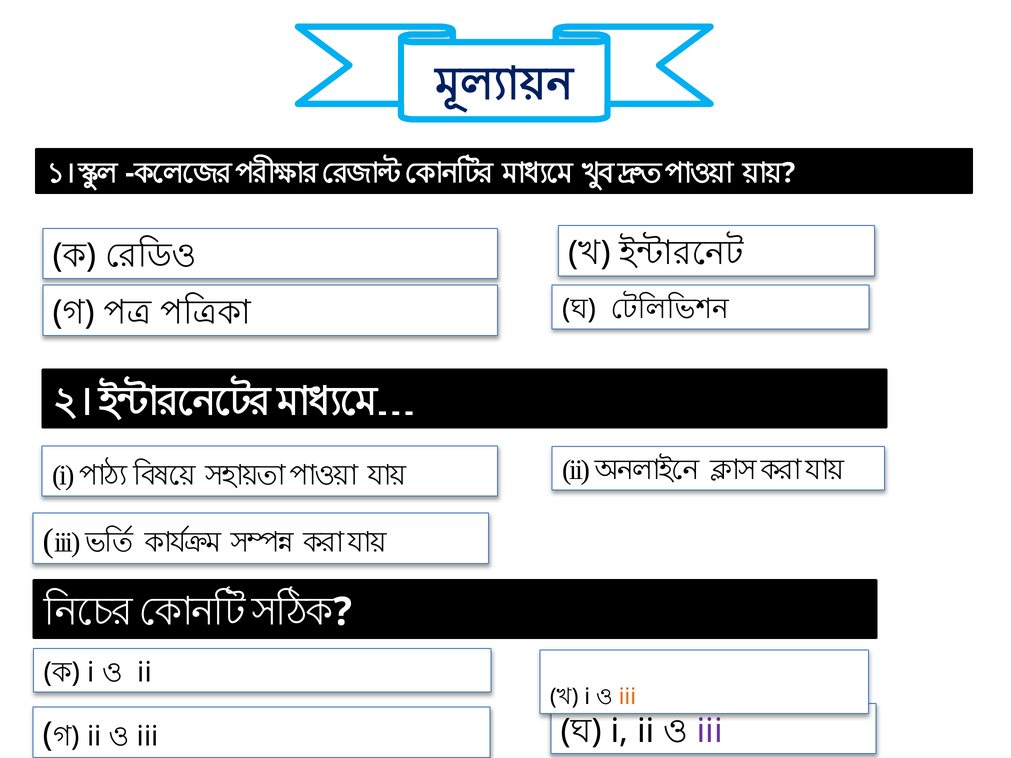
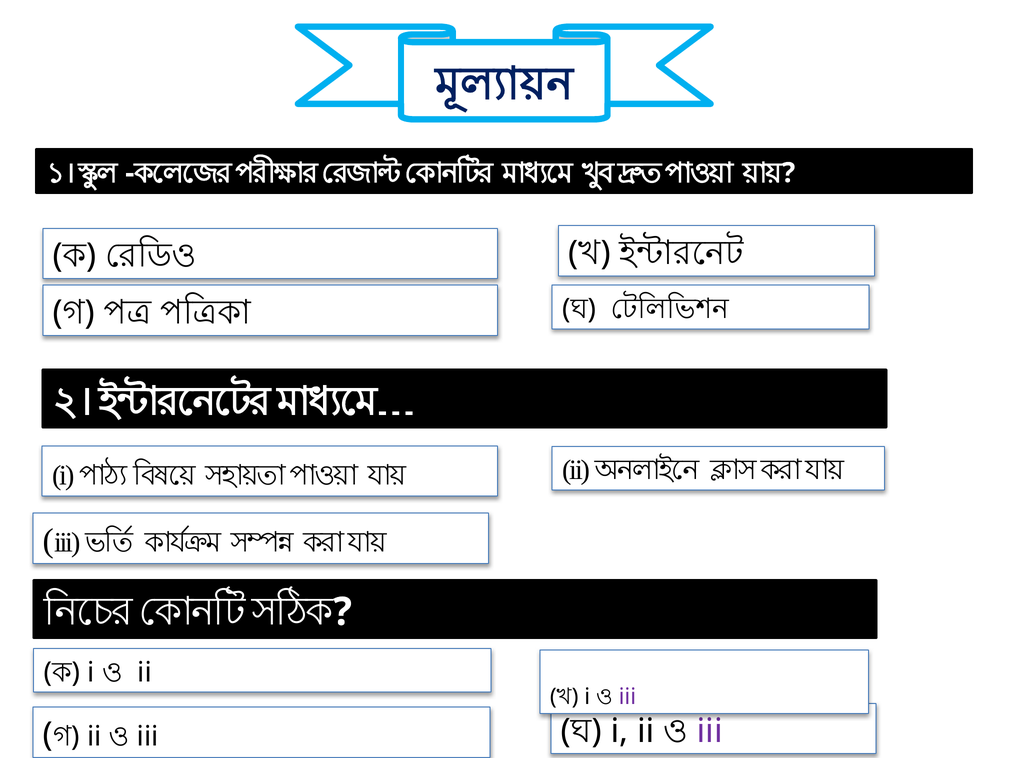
iii at (627, 697) colour: orange -> purple
